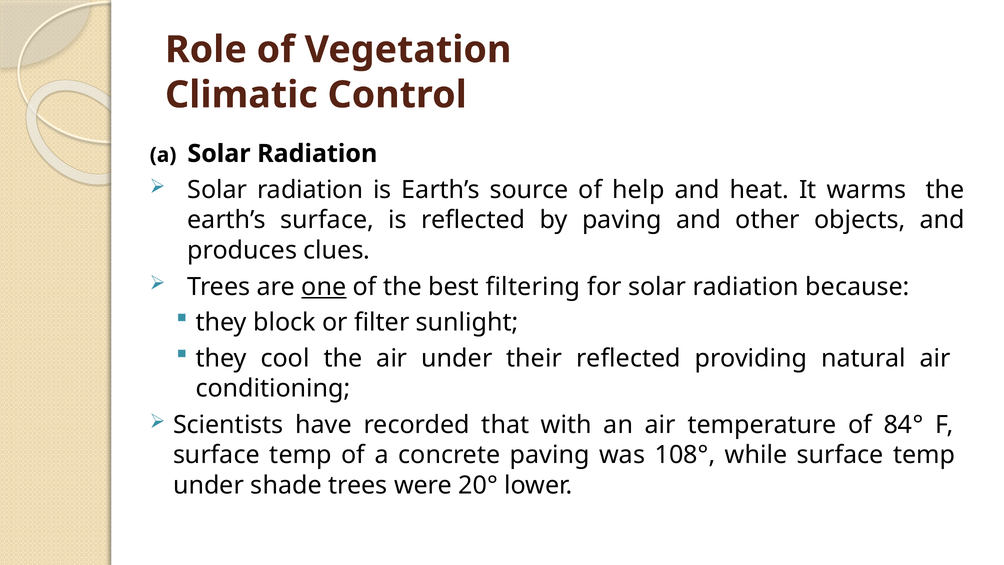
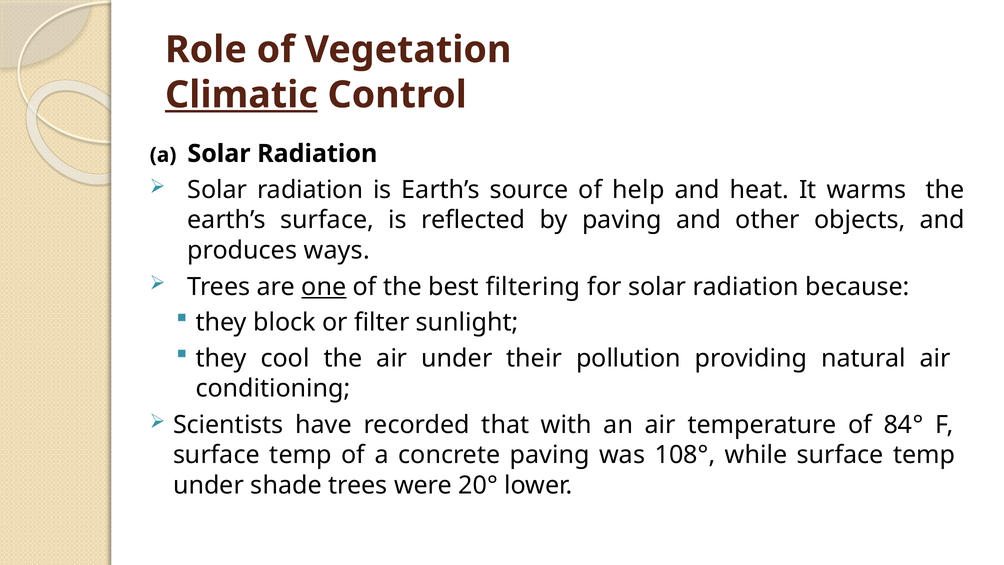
Climatic underline: none -> present
clues: clues -> ways
their reflected: reflected -> pollution
